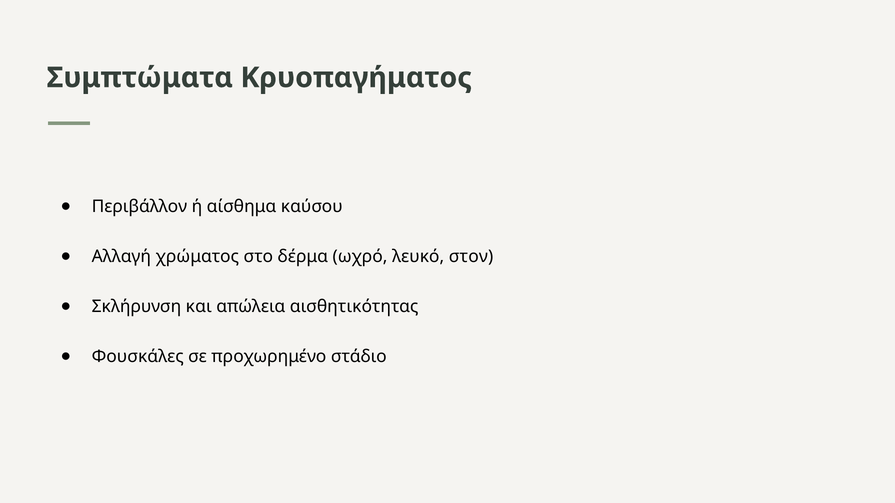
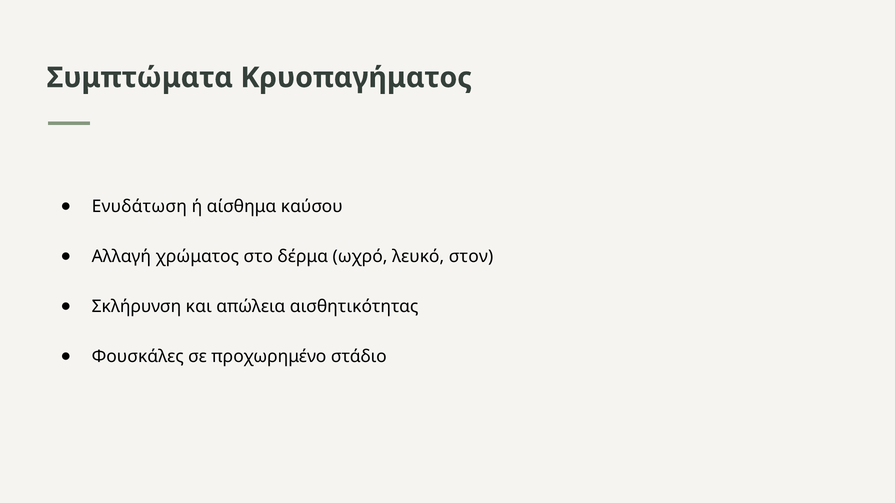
Περιβάλλον: Περιβάλλον -> Ενυδάτωση
